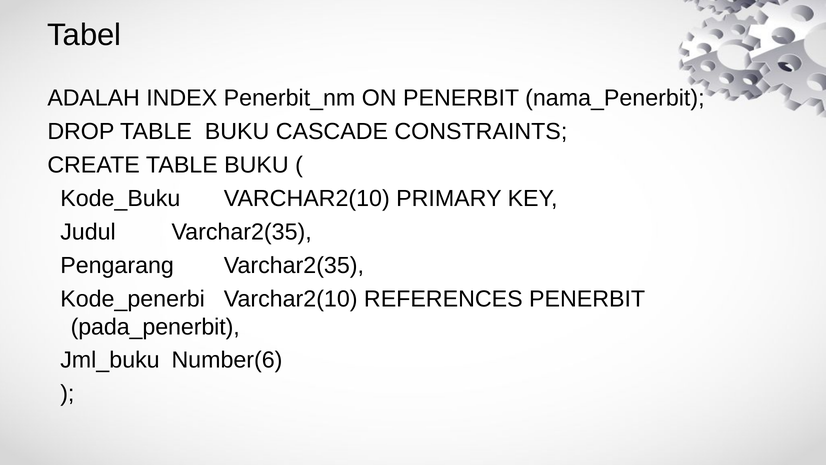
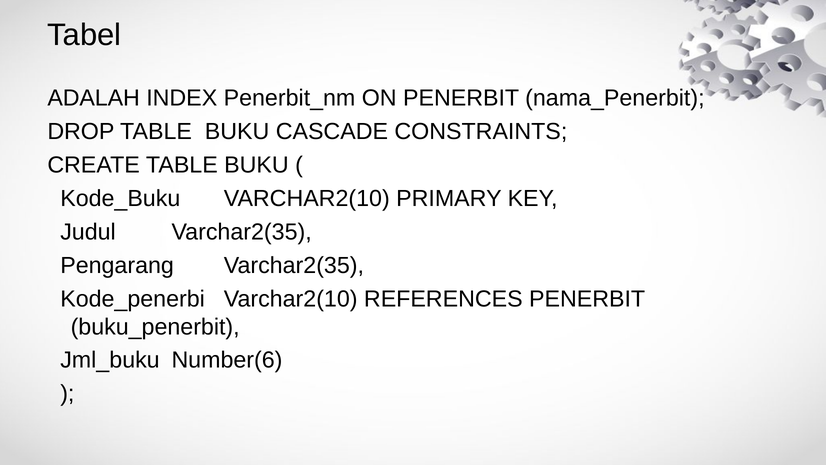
pada_penerbit: pada_penerbit -> buku_penerbit
